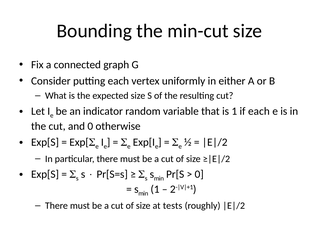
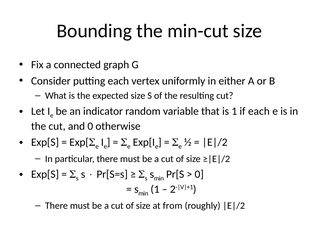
tests: tests -> from
